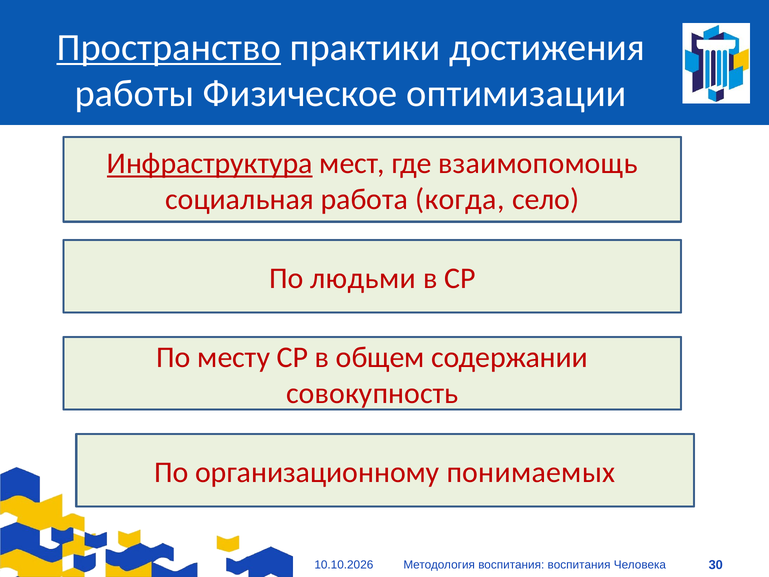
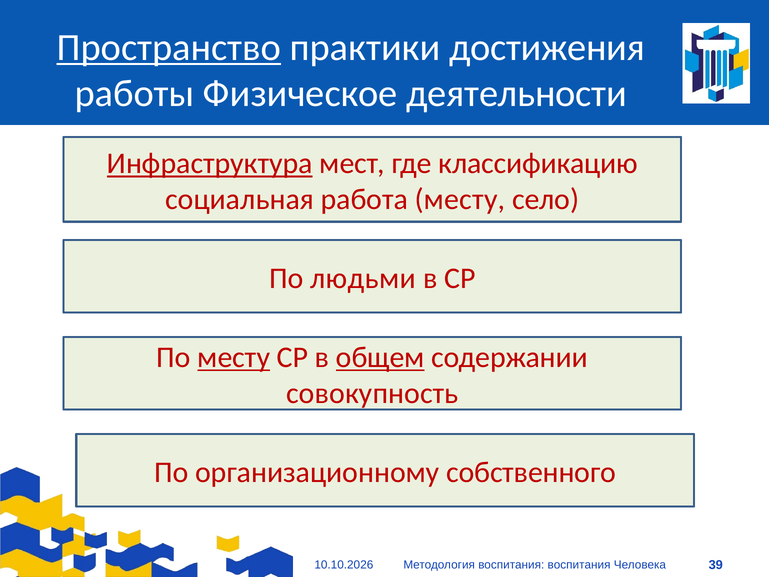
оптимизации: оптимизации -> деятельности
взаимопомощь: взаимопомощь -> классификацию
работа когда: когда -> месту
месту at (234, 357) underline: none -> present
общем underline: none -> present
понимаемых: понимаемых -> собственного
30: 30 -> 39
